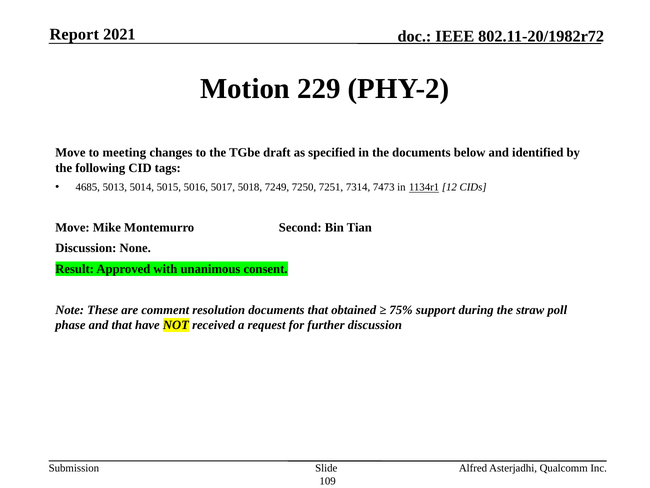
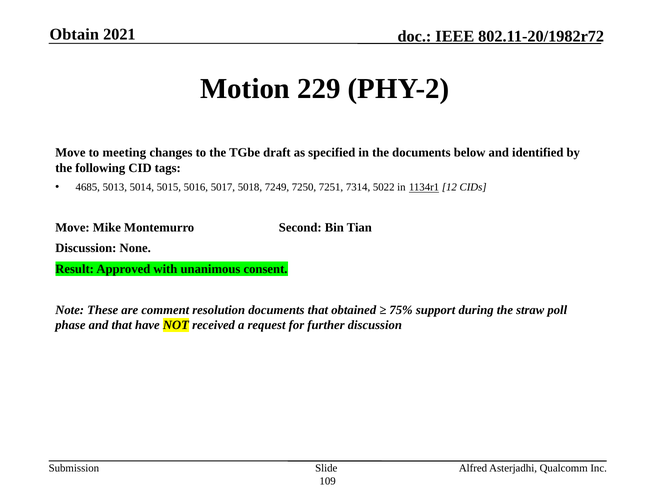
Report: Report -> Obtain
7473: 7473 -> 5022
